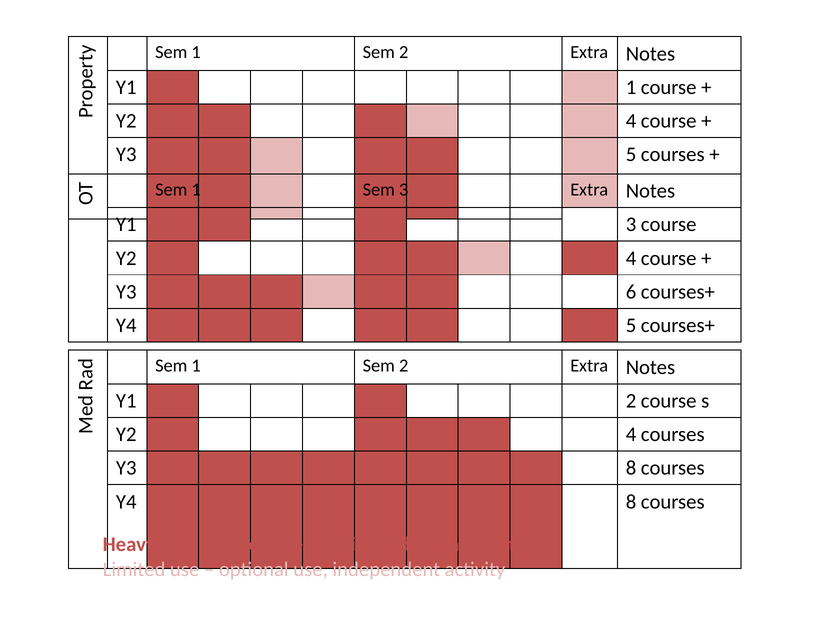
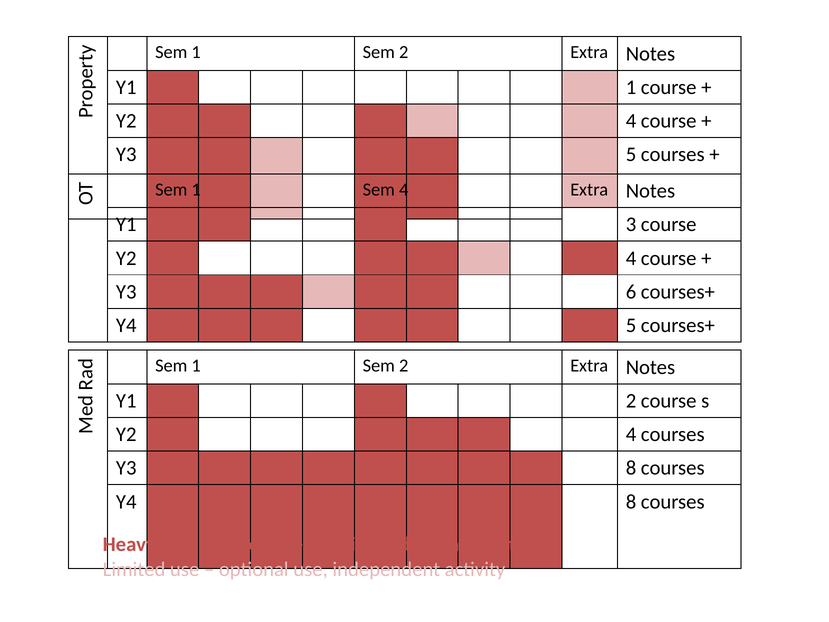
Sem 3: 3 -> 4
